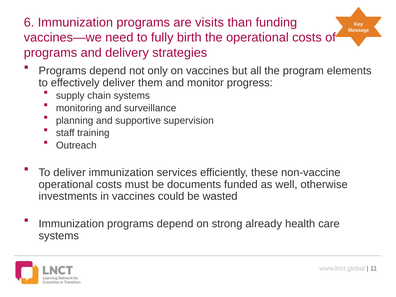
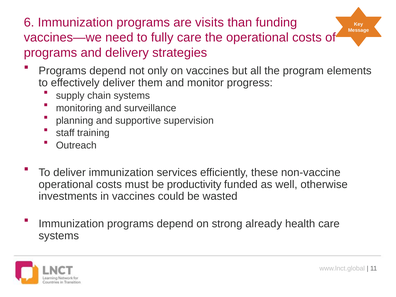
fully birth: birth -> care
documents: documents -> productivity
